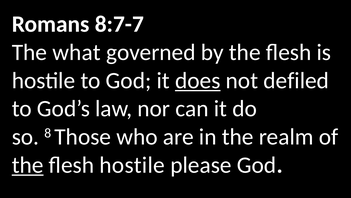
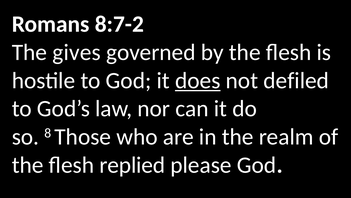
8:7-7: 8:7-7 -> 8:7-2
what: what -> gives
the at (28, 165) underline: present -> none
flesh hostile: hostile -> replied
